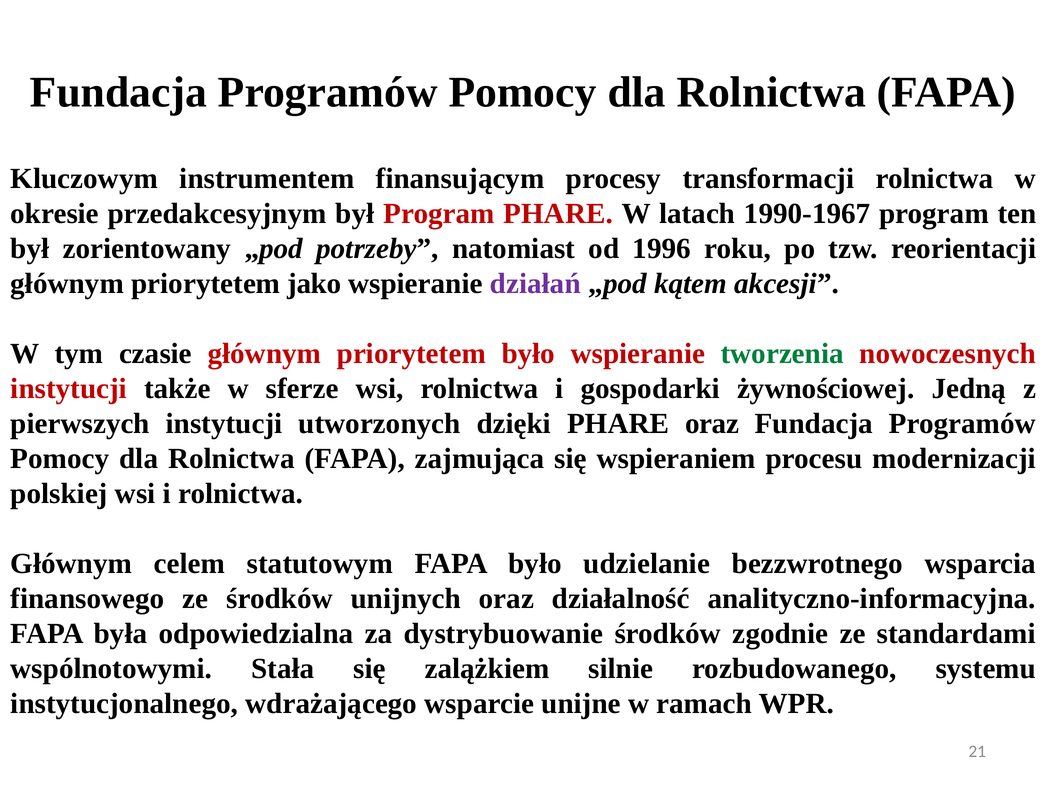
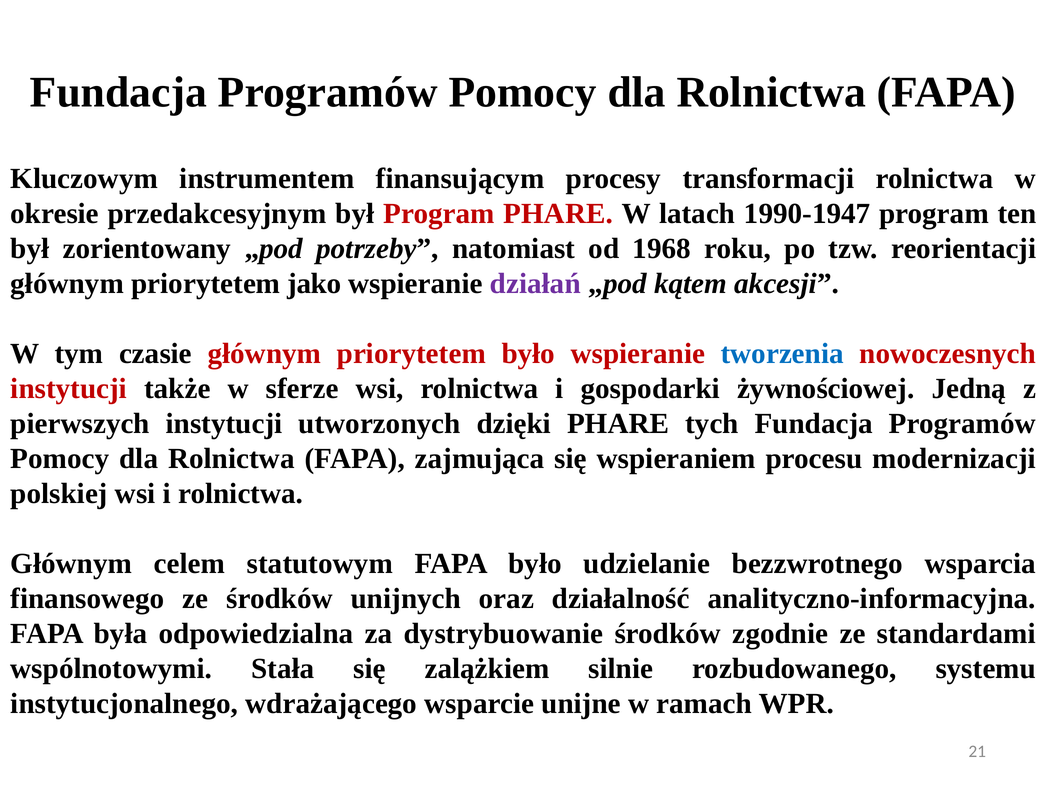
1990-1967: 1990-1967 -> 1990-1947
1996: 1996 -> 1968
tworzenia colour: green -> blue
PHARE oraz: oraz -> tych
